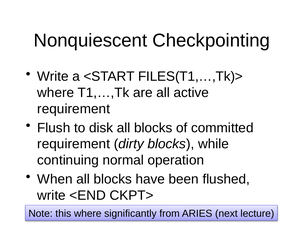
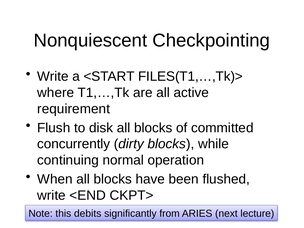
requirement at (74, 144): requirement -> concurrently
this where: where -> debits
